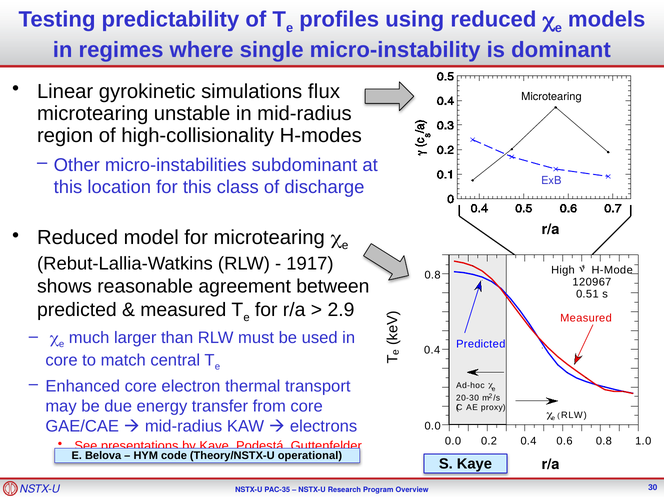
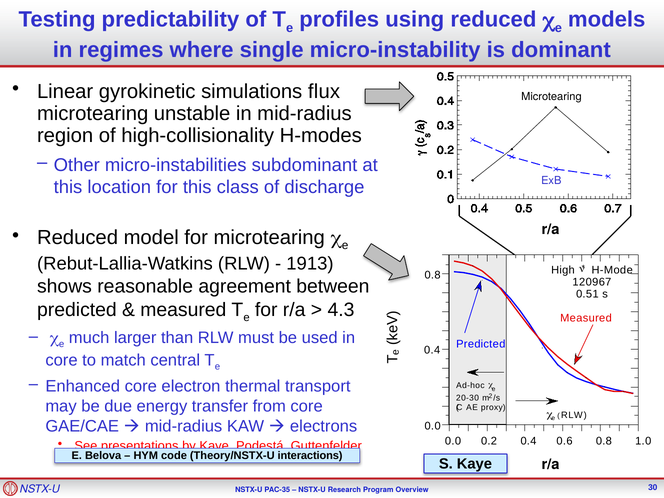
1917: 1917 -> 1913
2.9: 2.9 -> 4.3
operational: operational -> interactions
